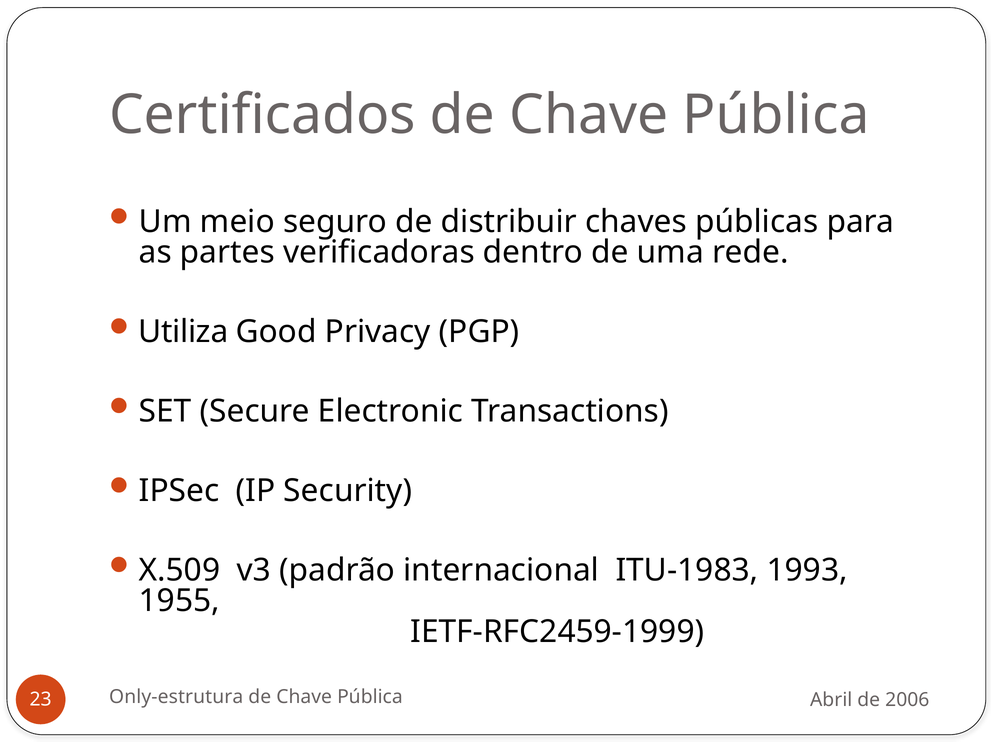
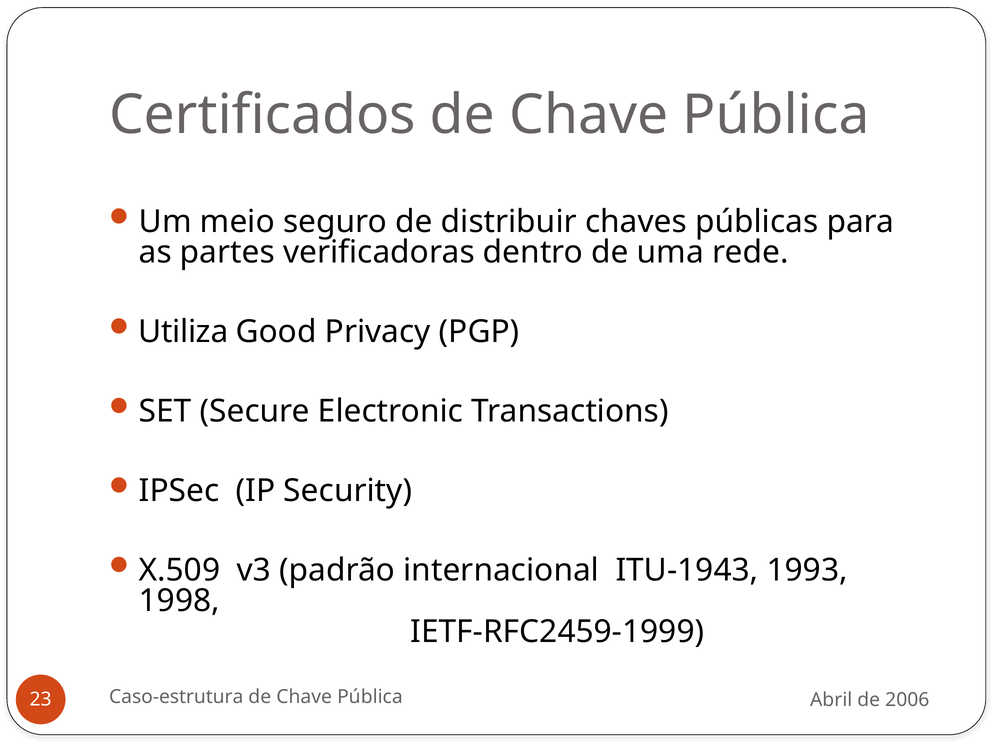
ITU-1983: ITU-1983 -> ITU-1943
1955: 1955 -> 1998
Only-estrutura: Only-estrutura -> Caso-estrutura
